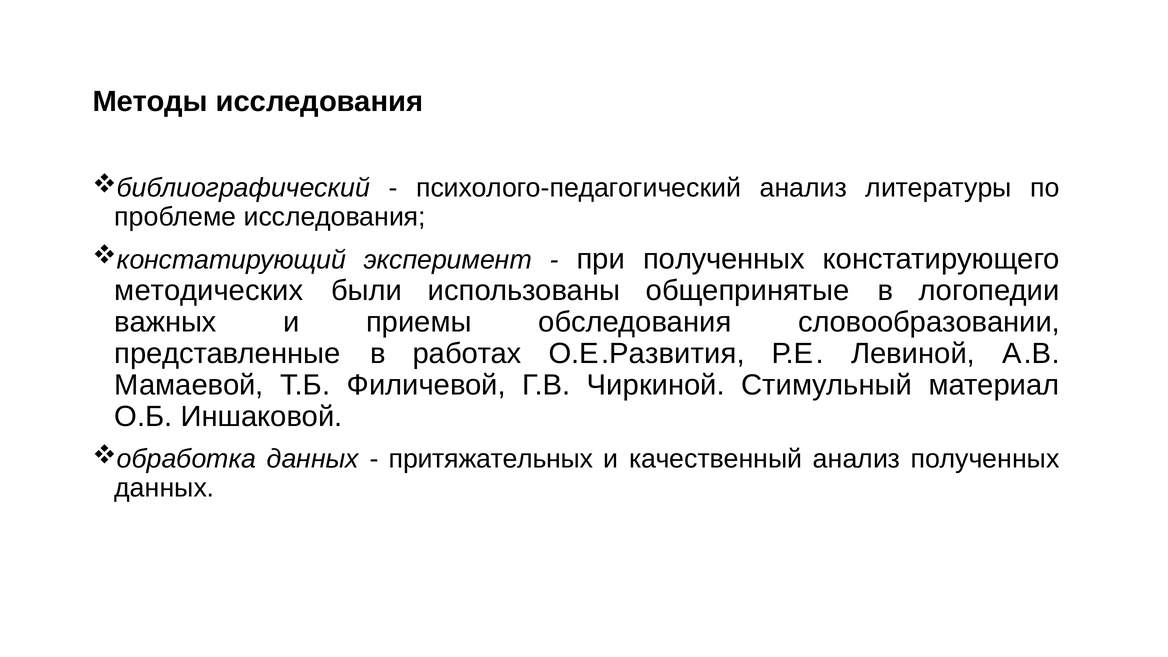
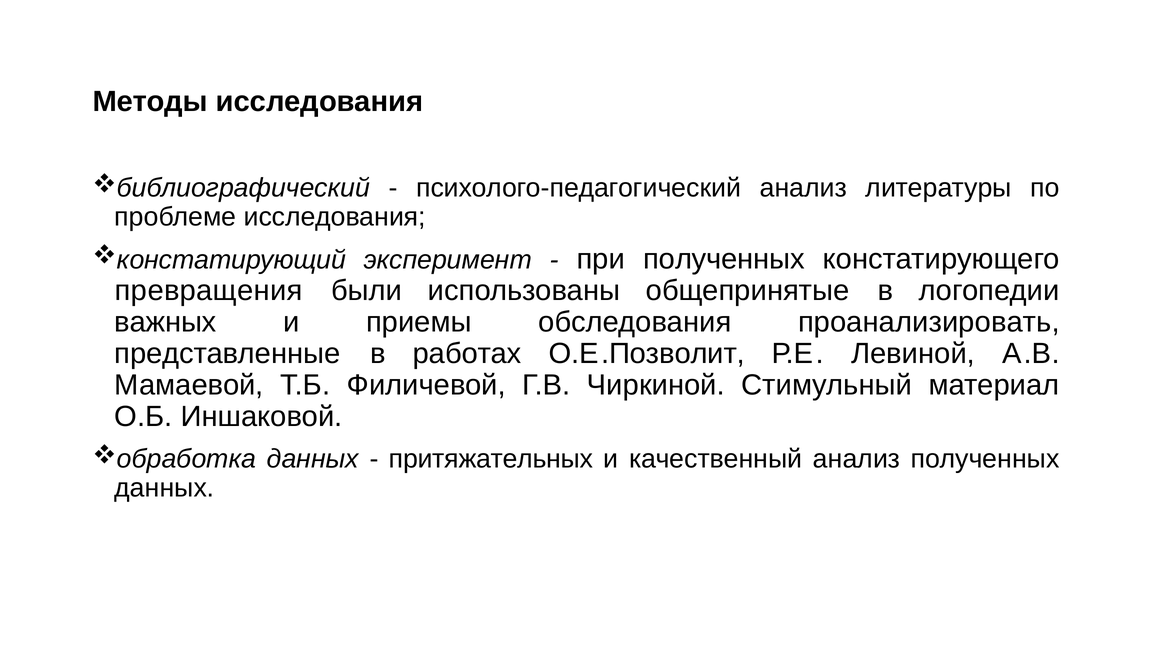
методических: методических -> превращения
словообразовании: словообразовании -> проанализировать
.Развития: .Развития -> .Позволит
